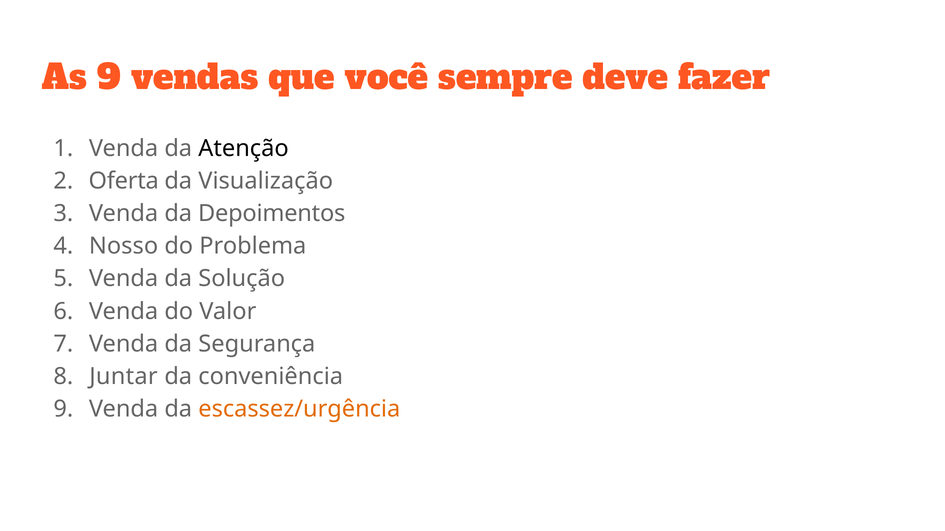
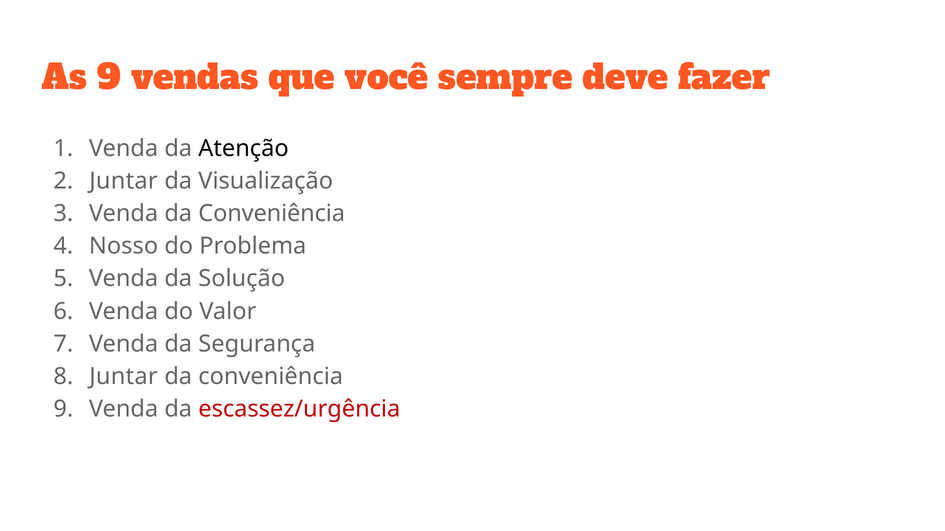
Oferta at (124, 181): Oferta -> Juntar
Venda da Depoimentos: Depoimentos -> Conveniência
escassez/urgência colour: orange -> red
